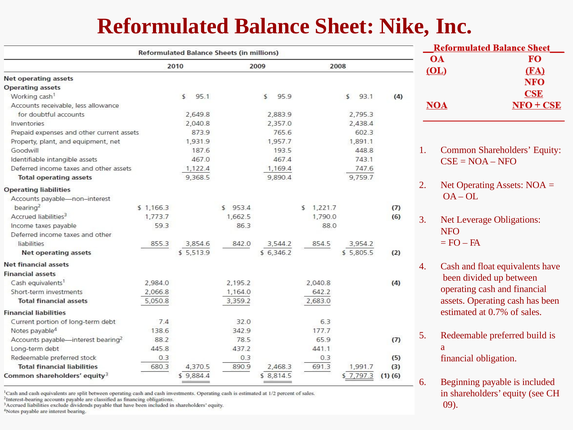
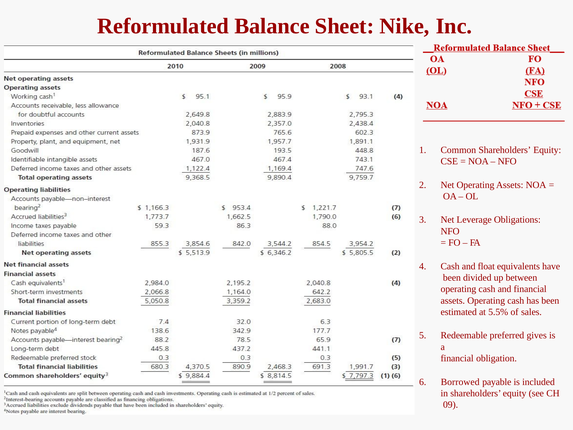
0.7%: 0.7% -> 5.5%
build: build -> gives
Beginning: Beginning -> Borrowed
